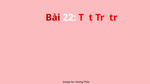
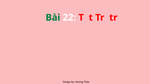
Bài colour: red -> green
